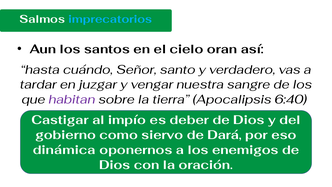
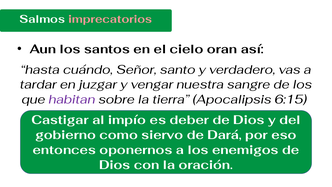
imprecatorios colour: light blue -> pink
6:40: 6:40 -> 6:15
dinámica: dinámica -> entonces
